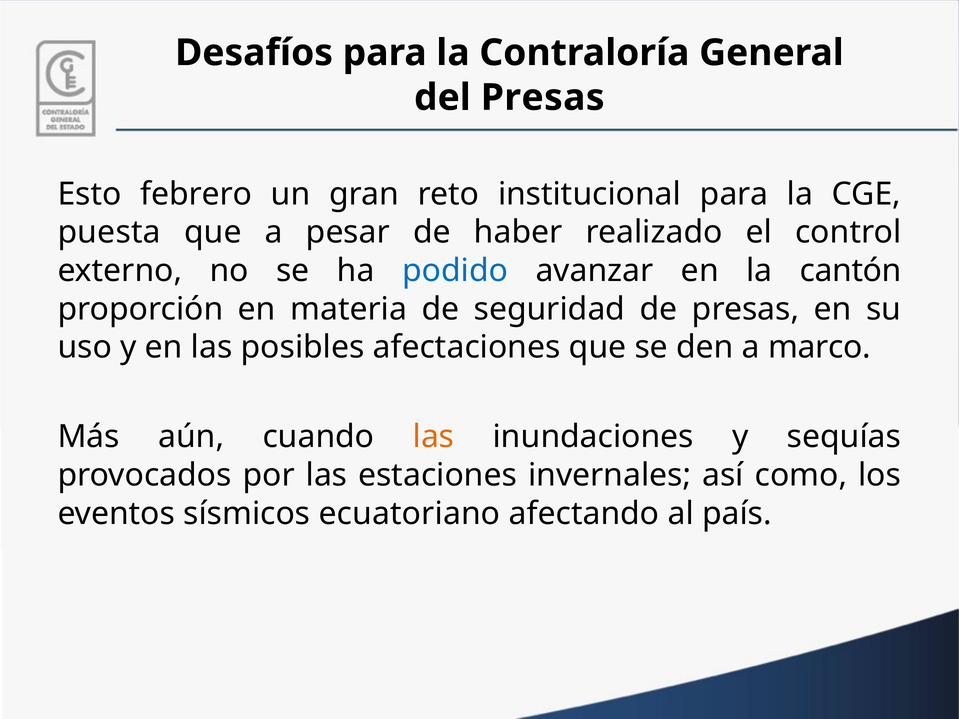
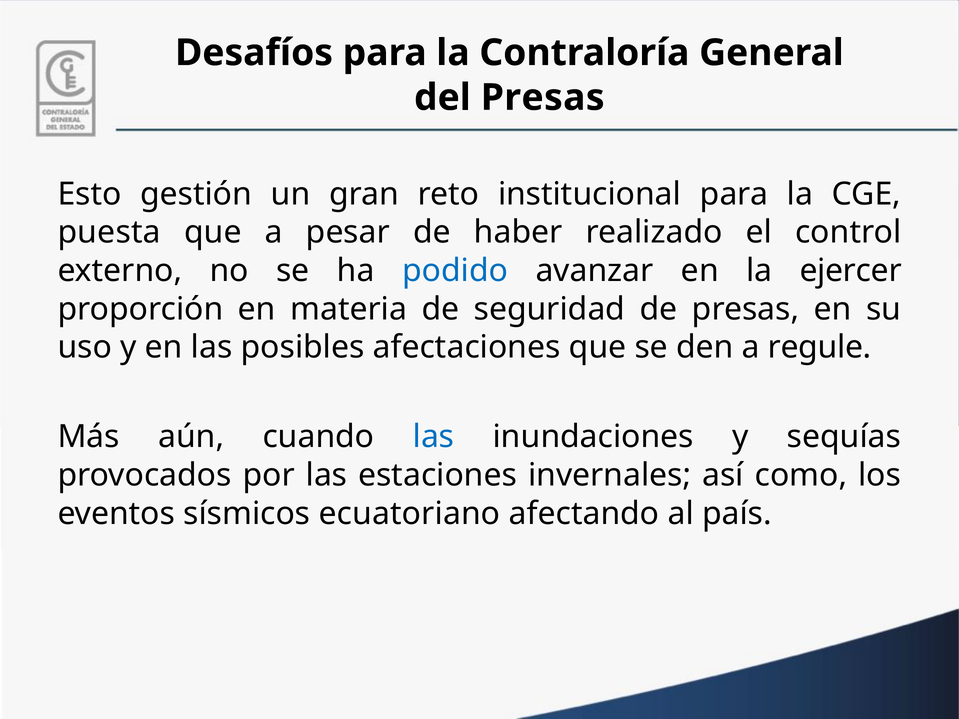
febrero: febrero -> gestión
cantón: cantón -> ejercer
marco: marco -> regule
las at (434, 437) colour: orange -> blue
